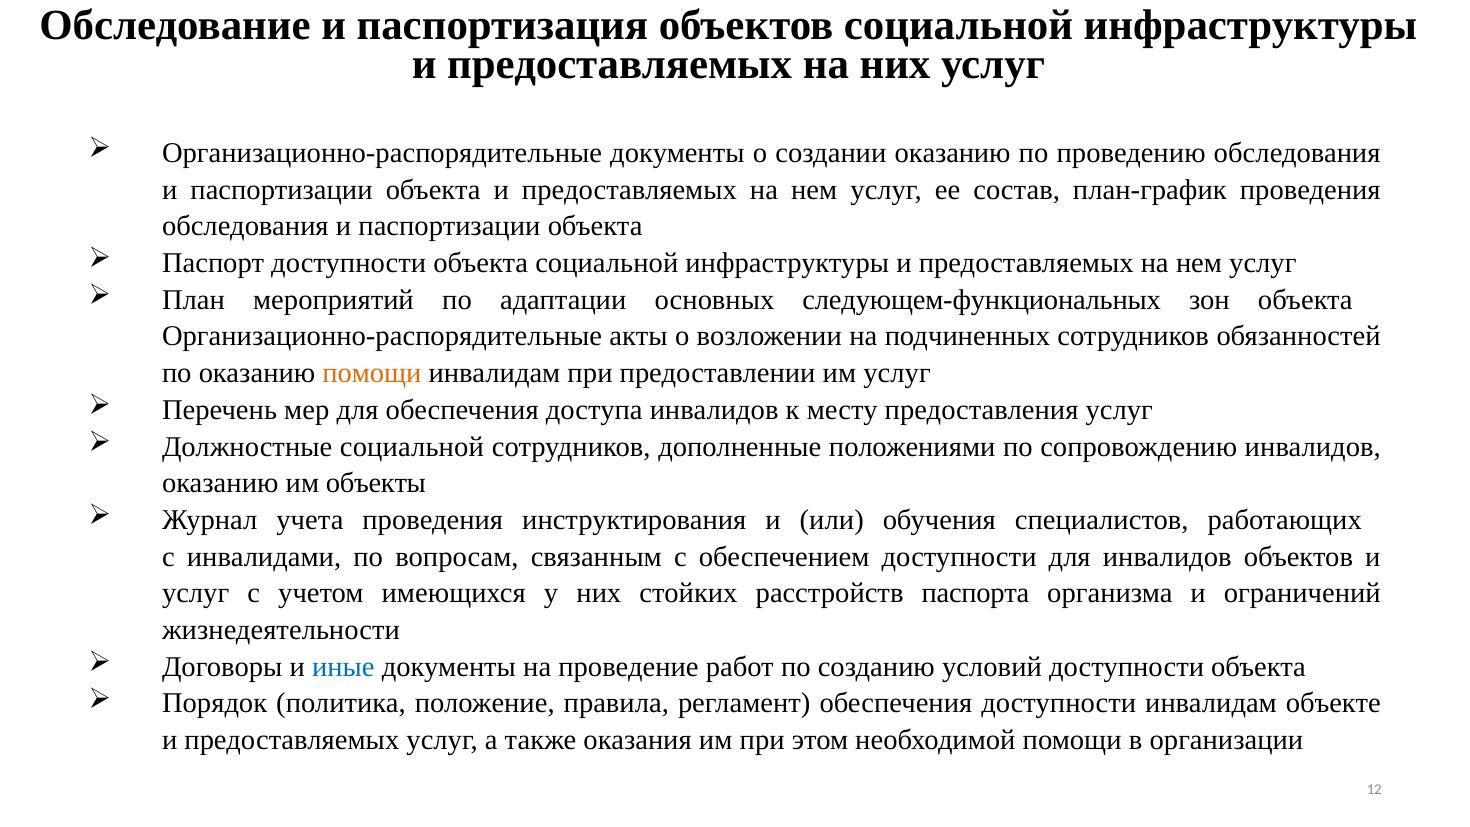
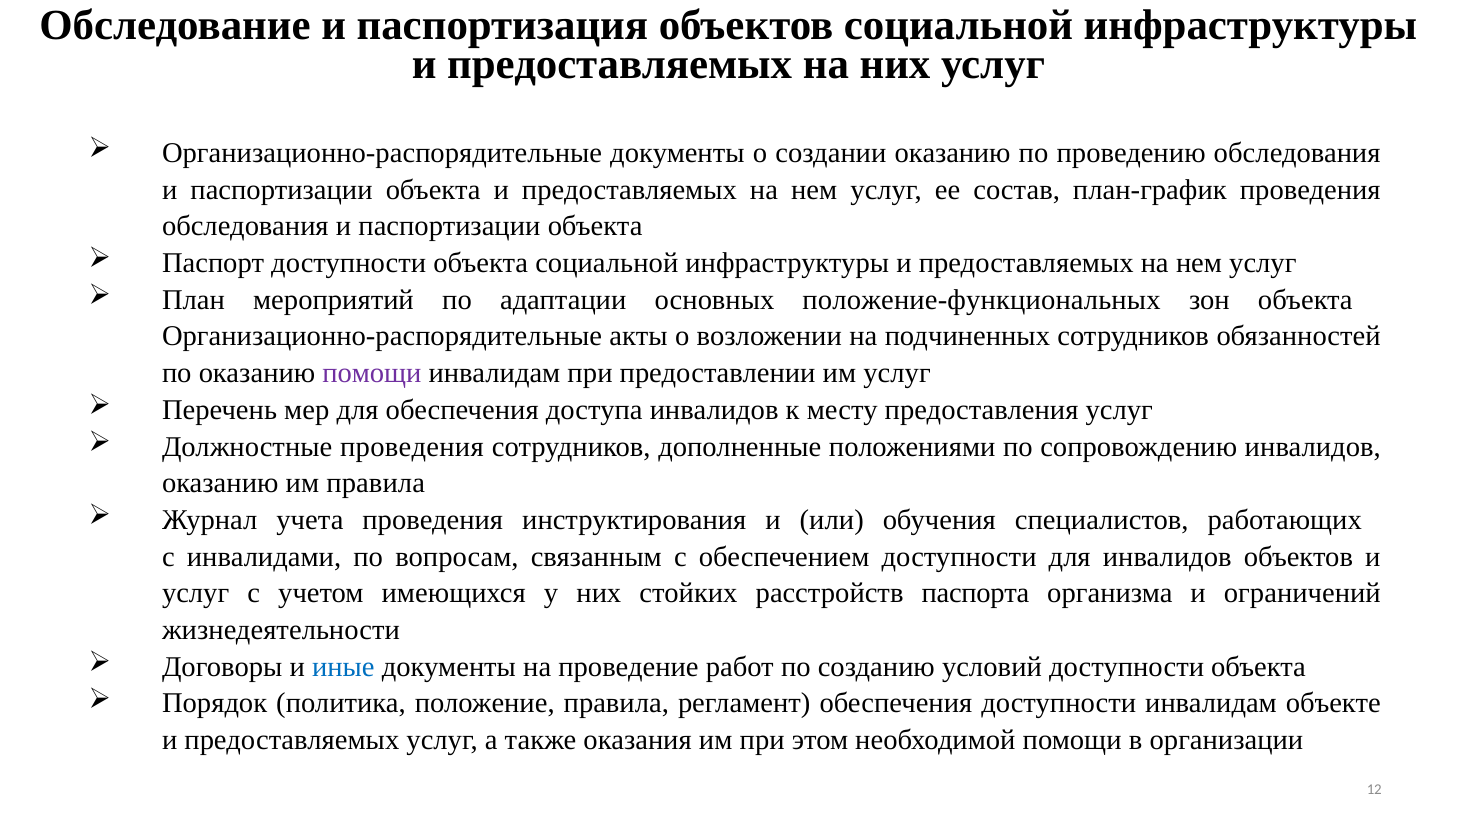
следующем-функциональных: следующем-функциональных -> положение-функциональных
помощи at (372, 373) colour: orange -> purple
Должностные социальной: социальной -> проведения
им объекты: объекты -> правила
